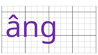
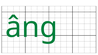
âng colour: purple -> green
